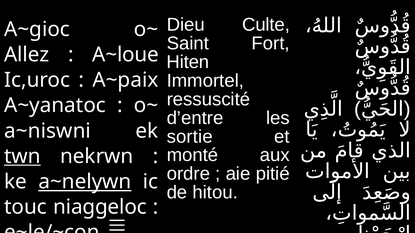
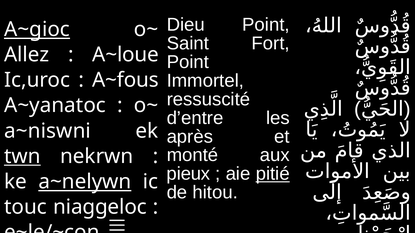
Dieu Culte: Culte -> Point
A~gioc underline: none -> present
Hiten at (188, 62): Hiten -> Point
A~paix: A~paix -> A~fous
sortie: sortie -> après
ordre: ordre -> pieux
pitié underline: none -> present
